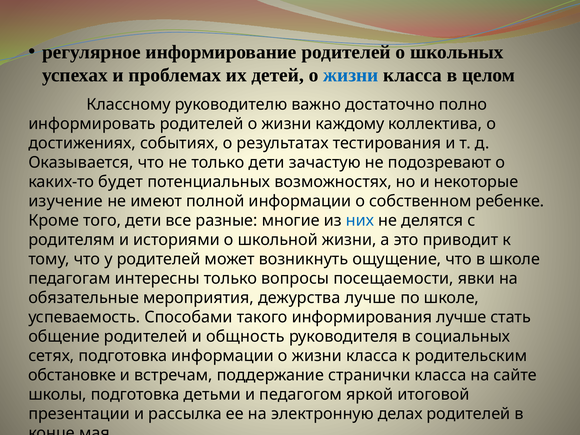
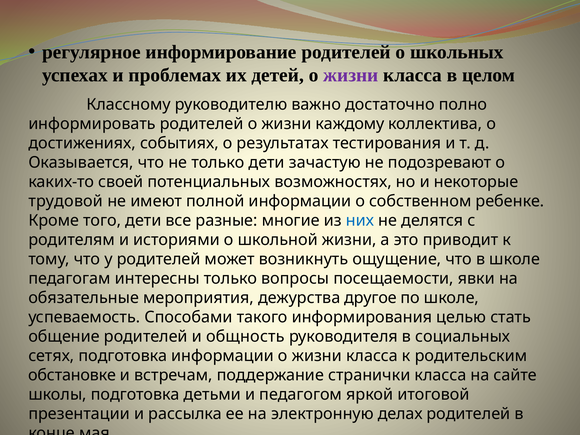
жизни at (351, 75) colour: blue -> purple
будет: будет -> своей
изучение: изучение -> трудовой
дежурства лучше: лучше -> другое
информирования лучше: лучше -> целью
